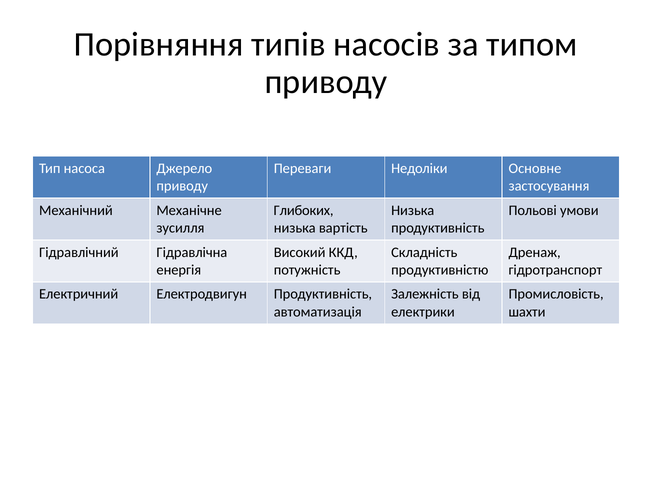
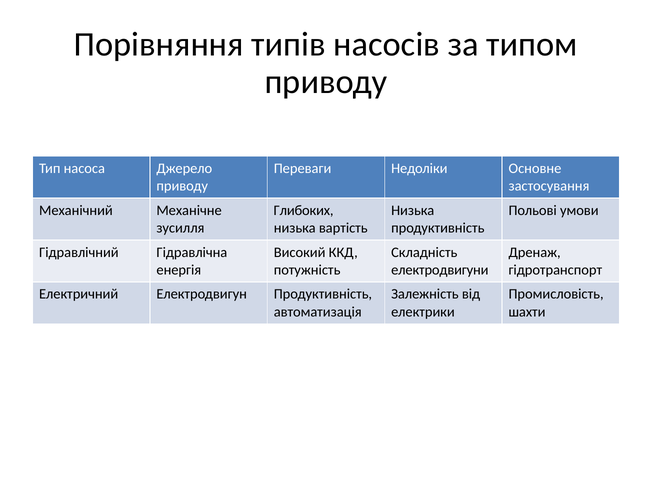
продуктивністю: продуктивністю -> електродвигуни
